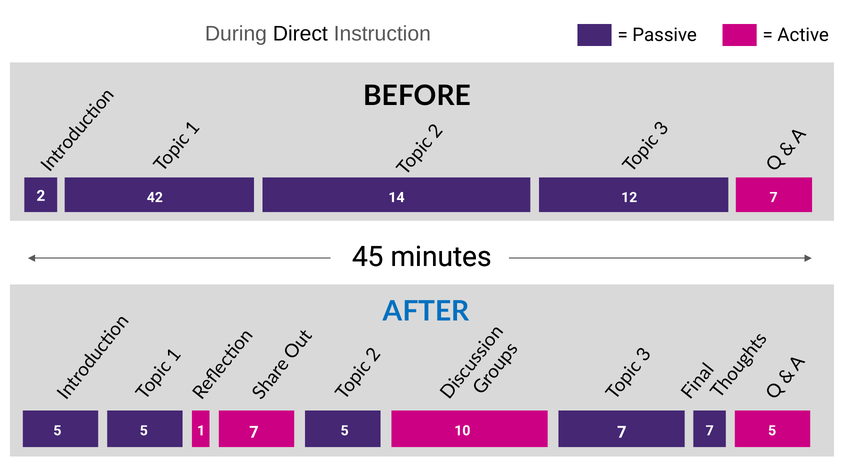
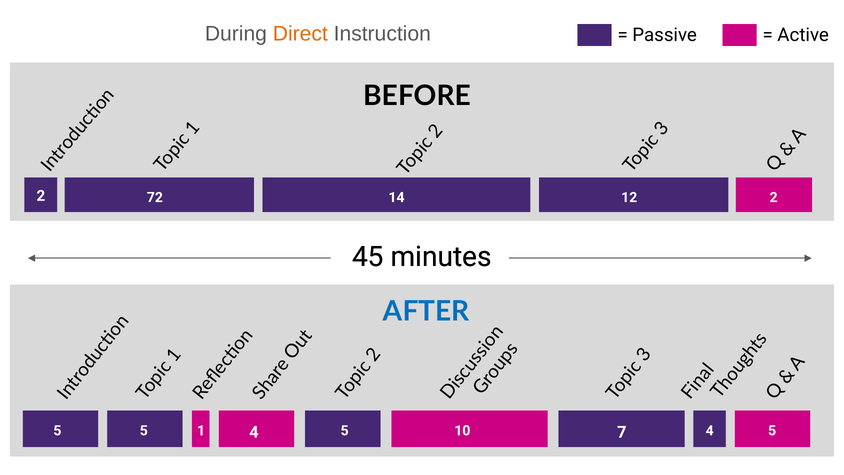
Direct colour: black -> orange
42: 42 -> 72
14 7: 7 -> 2
7 at (254, 432): 7 -> 4
7 at (710, 430): 7 -> 4
